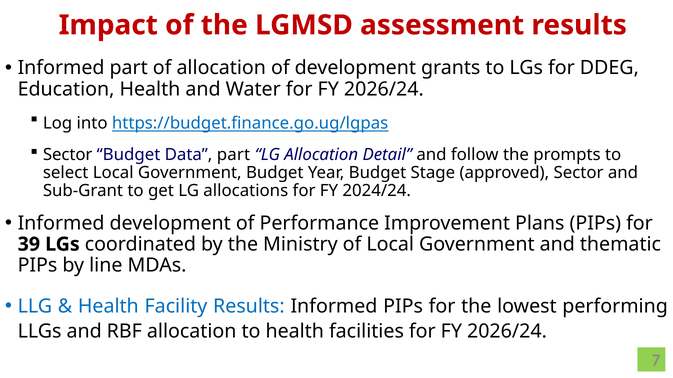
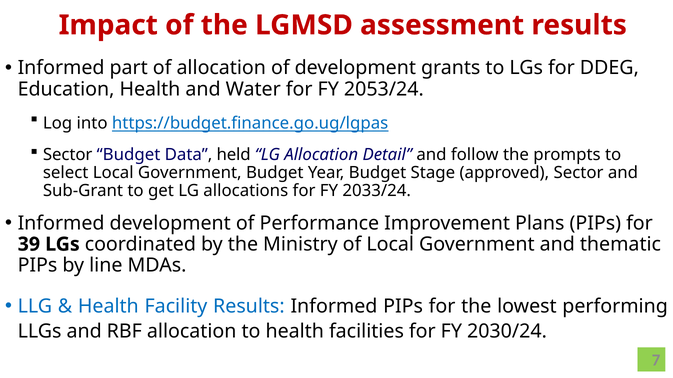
Water for FY 2026/24: 2026/24 -> 2053/24
Data part: part -> held
2024/24: 2024/24 -> 2033/24
facilities for FY 2026/24: 2026/24 -> 2030/24
